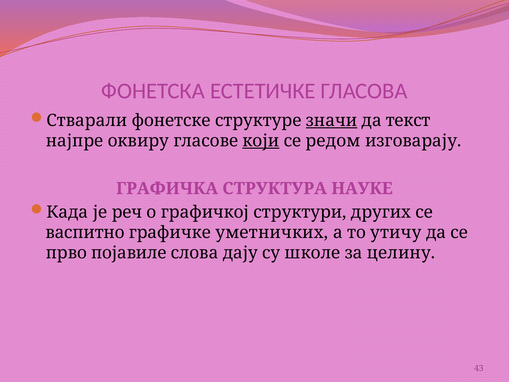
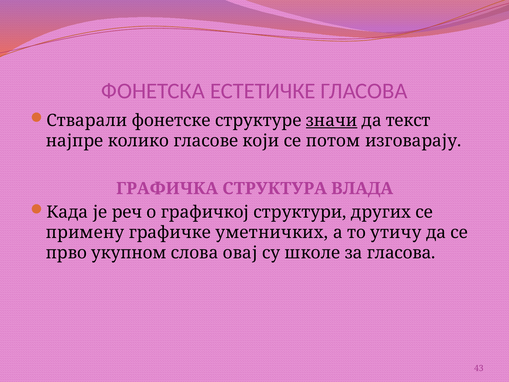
оквиру: оквиру -> колико
који underline: present -> none
редом: редом -> потом
НАУКЕ: НАУКЕ -> ВЛАДА
васпитно: васпитно -> примену
појавиле: појавиле -> укупном
дају: дају -> овај
за целину: целину -> гласова
